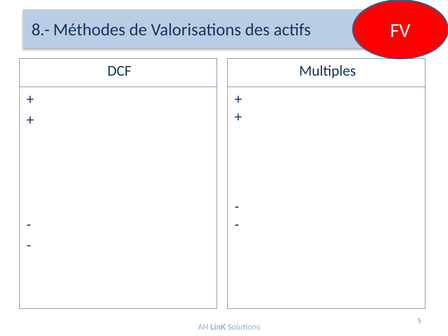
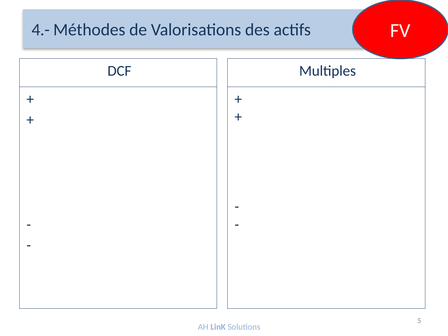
8.-: 8.- -> 4.-
